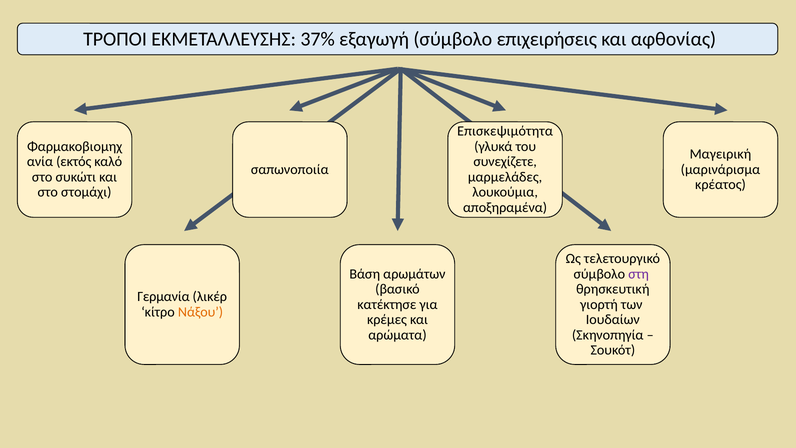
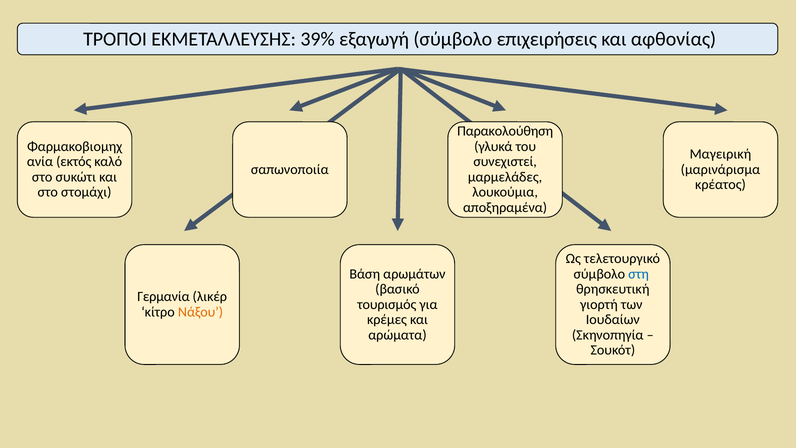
37%: 37% -> 39%
Επισκεψιμότητα: Επισκεψιμότητα -> Παρακολούθηση
συνεχίζετε: συνεχίζετε -> συνεχιστεί
στη colour: purple -> blue
κατέκτησε: κατέκτησε -> τουρισμός
